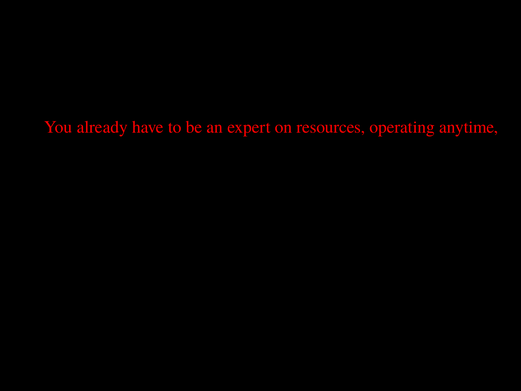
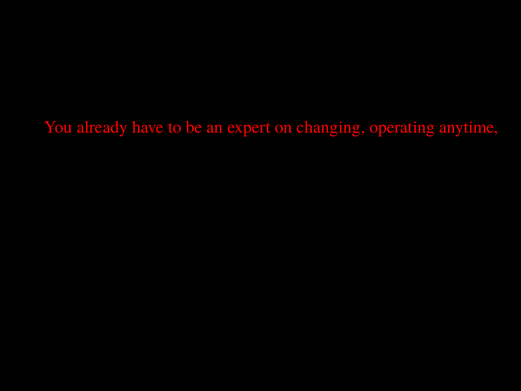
resources: resources -> changing
